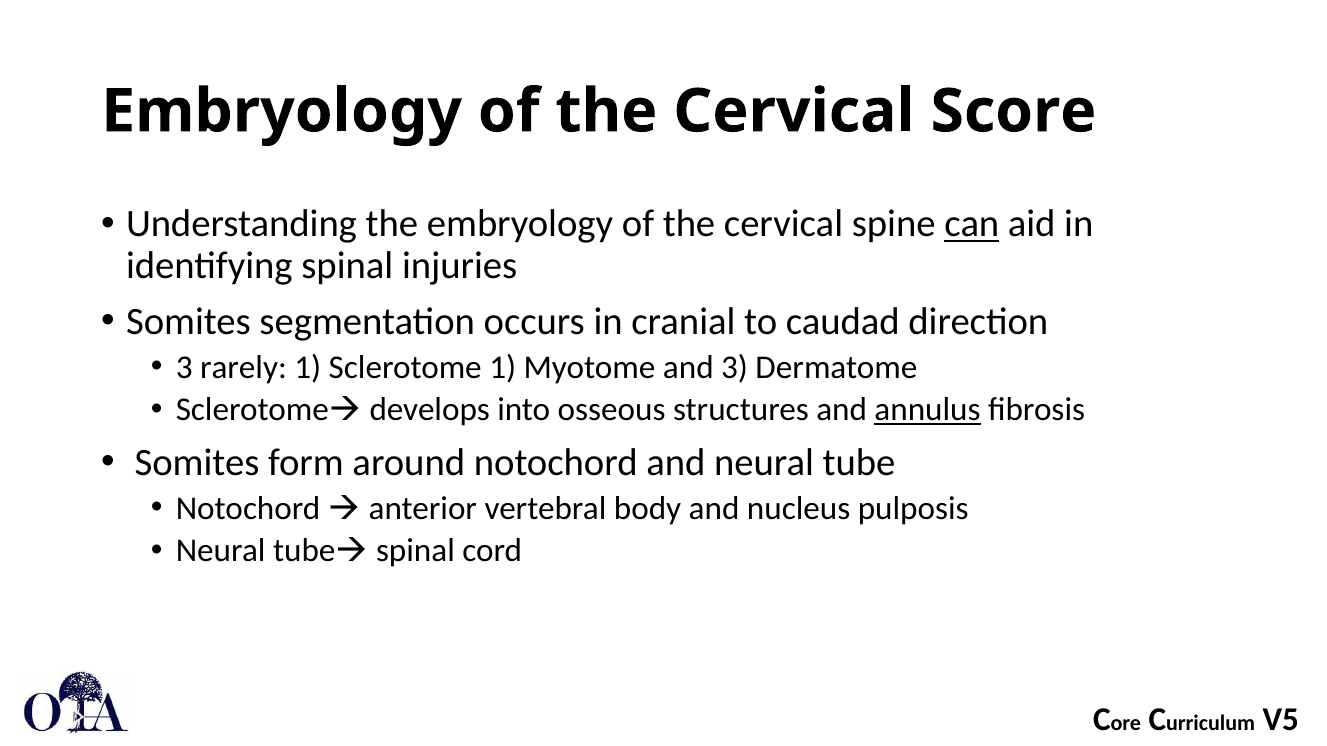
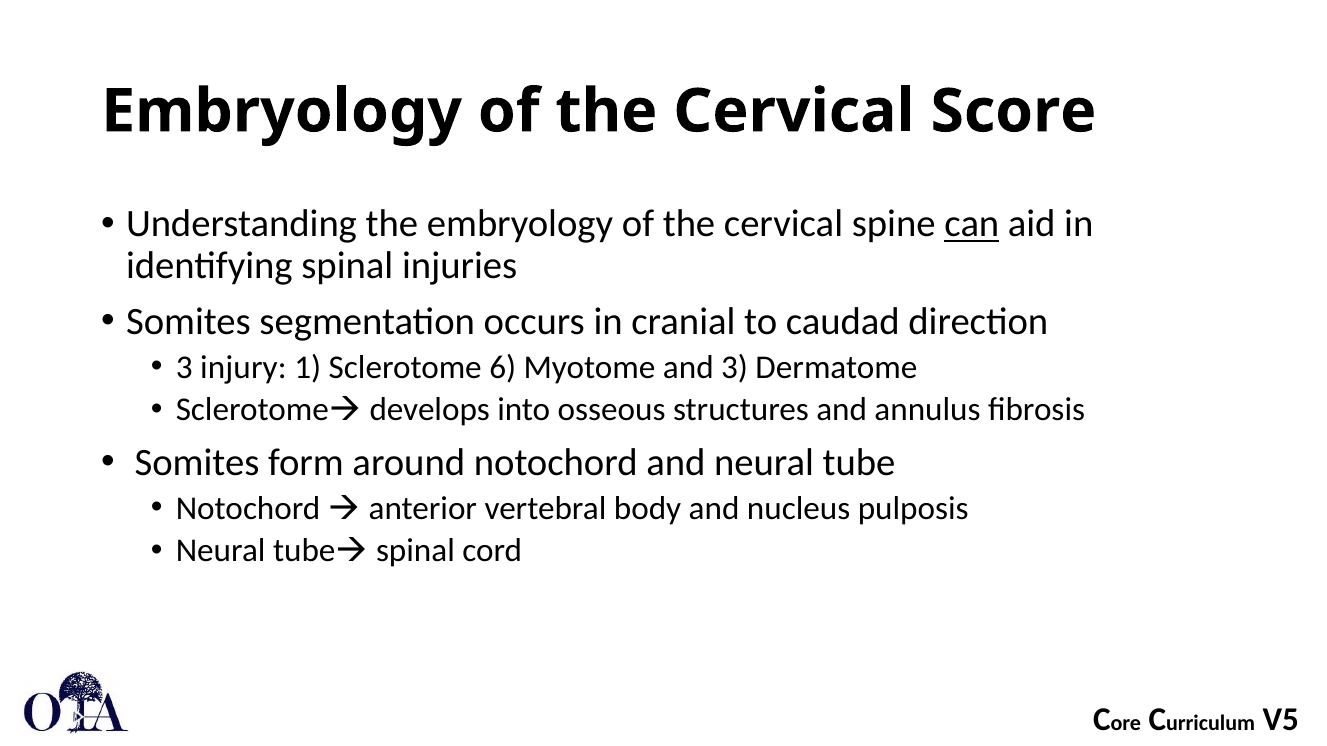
rarely: rarely -> injury
Sclerotome 1: 1 -> 6
annulus underline: present -> none
